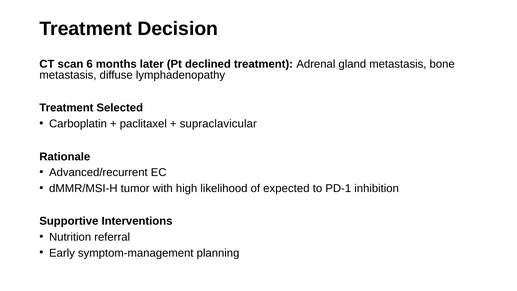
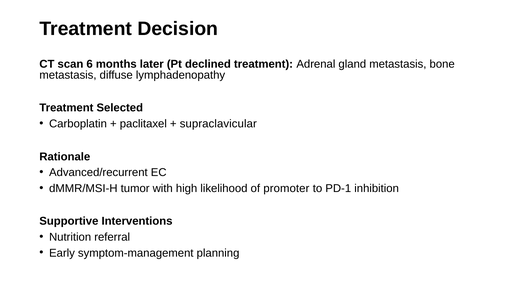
expected: expected -> promoter
